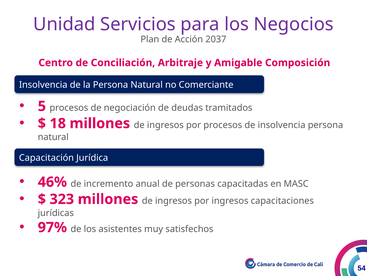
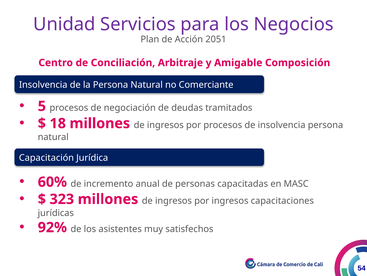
2037: 2037 -> 2051
46%: 46% -> 60%
97%: 97% -> 92%
